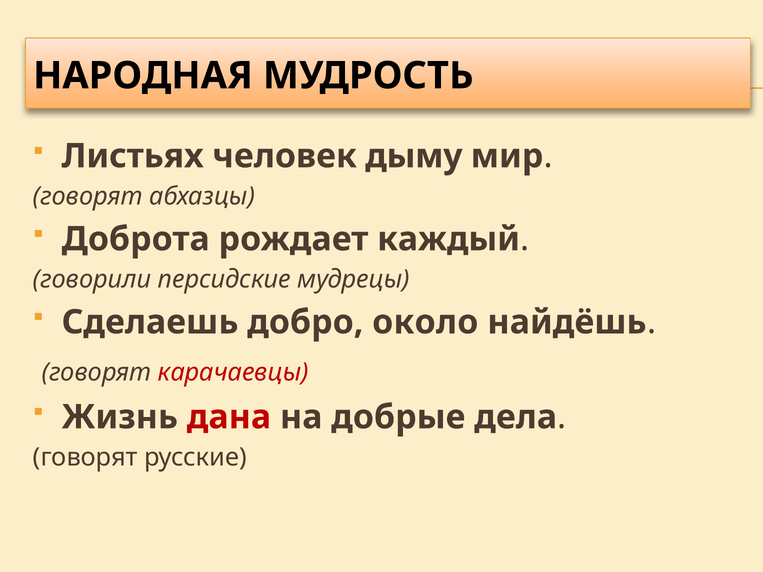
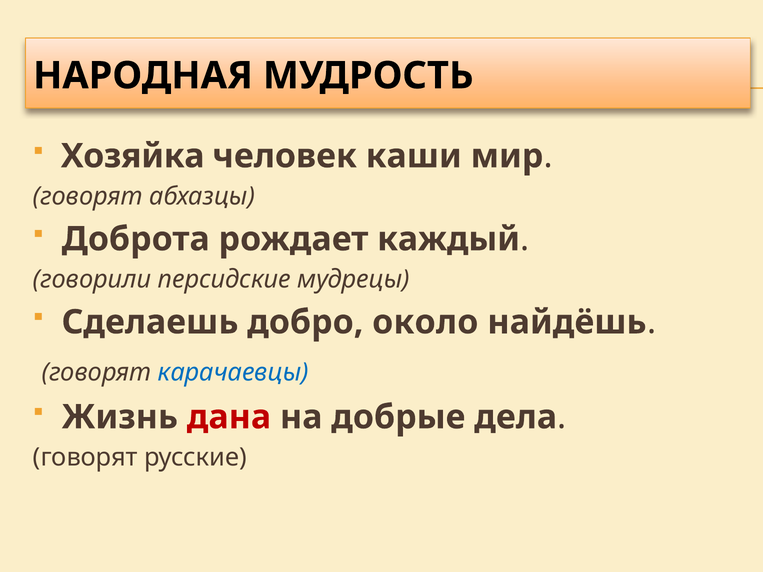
Листьях: Листьях -> Хозяйка
дыму: дыму -> каши
карачаевцы colour: red -> blue
